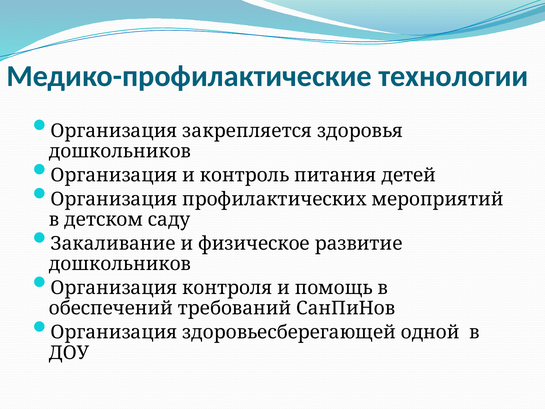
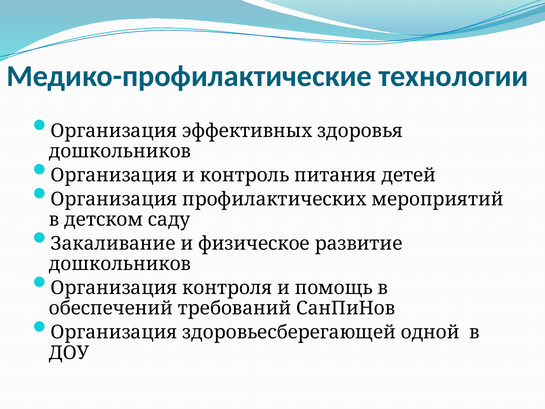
закрепляется: закрепляется -> эффективных
